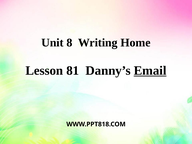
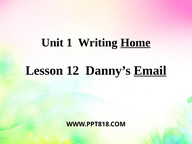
8: 8 -> 1
Home underline: none -> present
81: 81 -> 12
